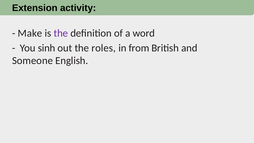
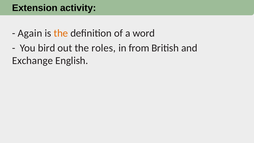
Make: Make -> Again
the at (61, 33) colour: purple -> orange
sinh: sinh -> bird
Someone: Someone -> Exchange
